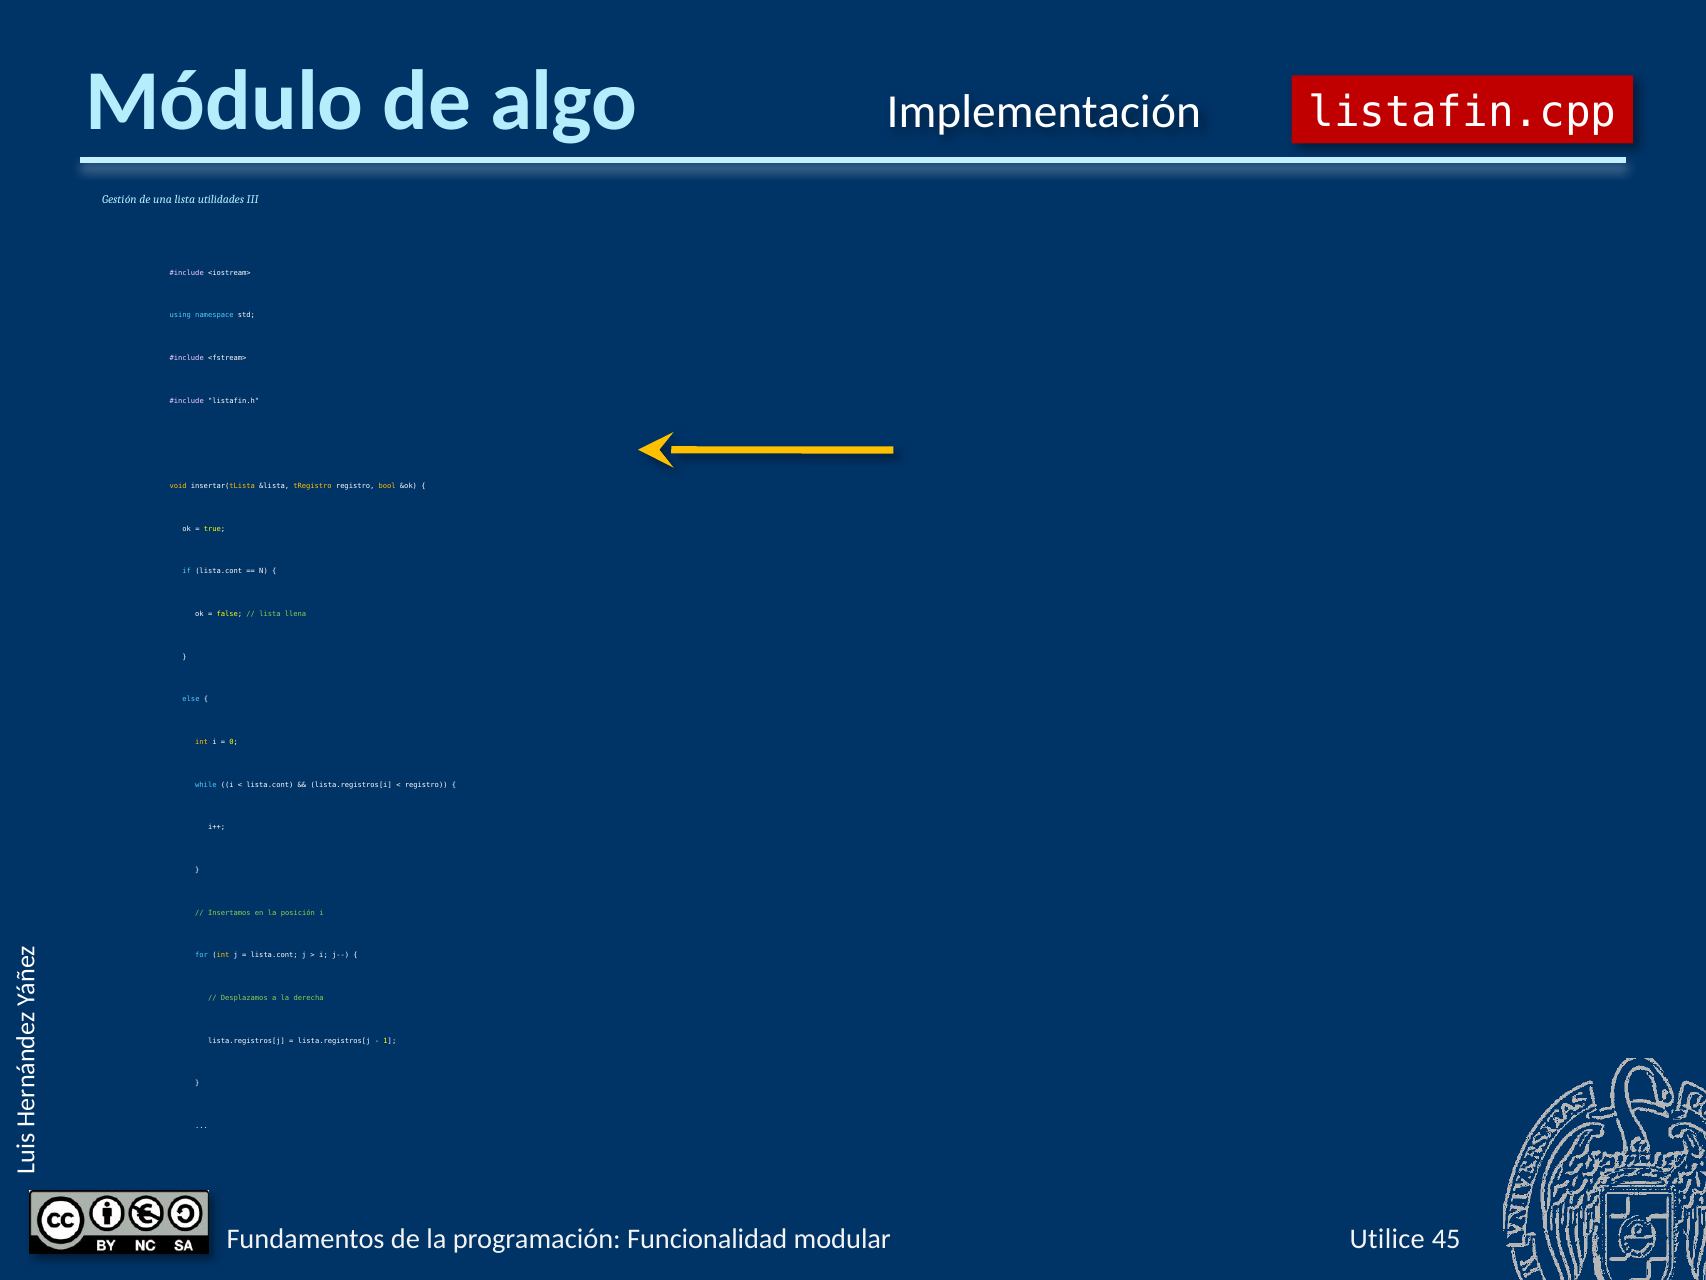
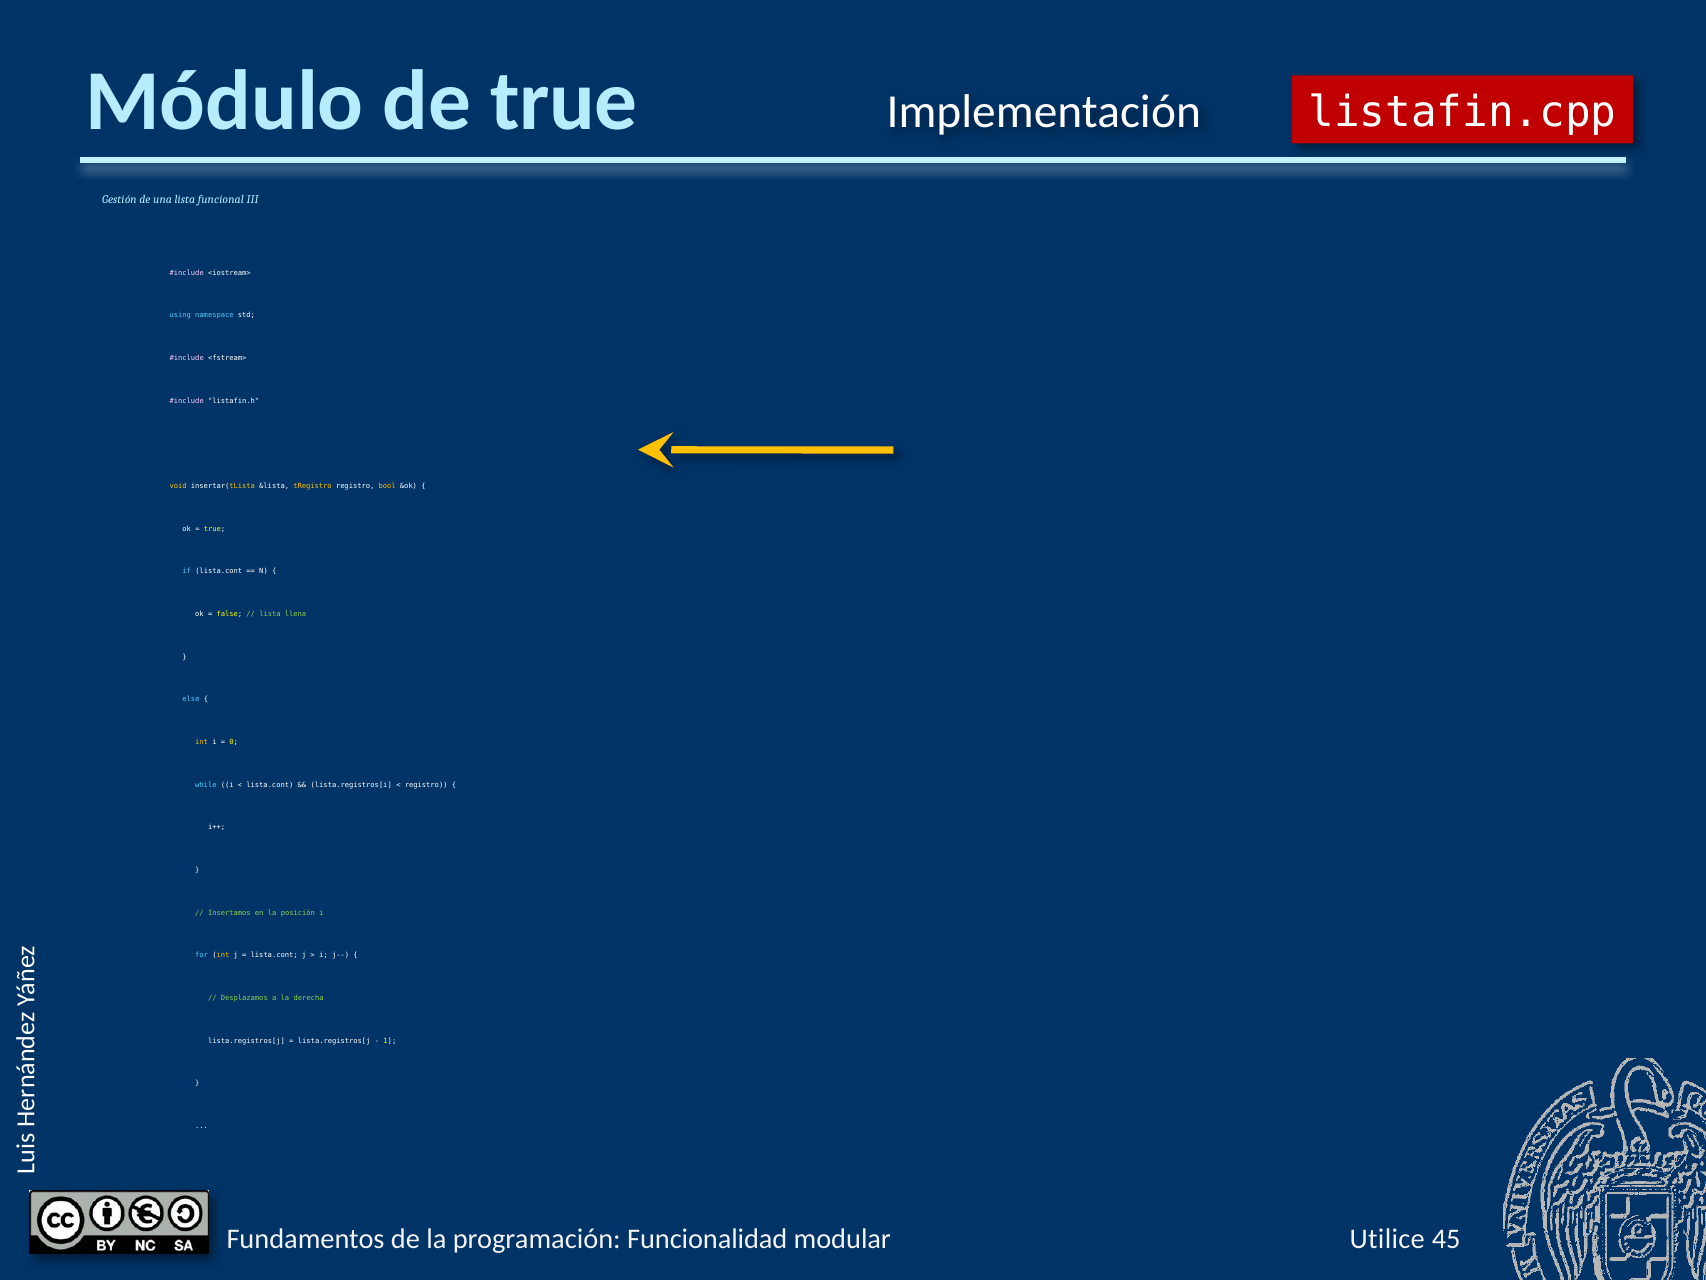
de algo: algo -> true
utilidades: utilidades -> funcional
